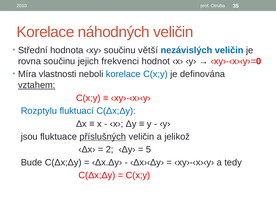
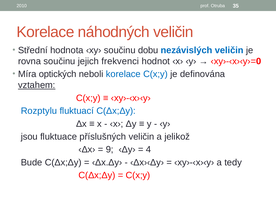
větší: větší -> dobu
vlastnosti: vlastnosti -> optických
příslušných underline: present -> none
2: 2 -> 9
5: 5 -> 4
